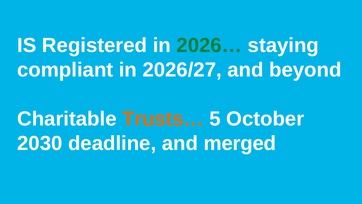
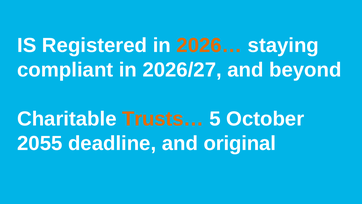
2026… colour: green -> orange
2030: 2030 -> 2055
merged: merged -> original
